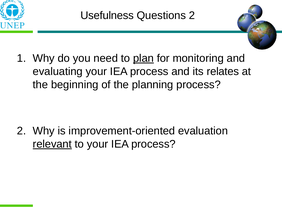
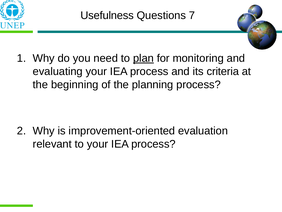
Questions 2: 2 -> 7
relates: relates -> criteria
relevant underline: present -> none
